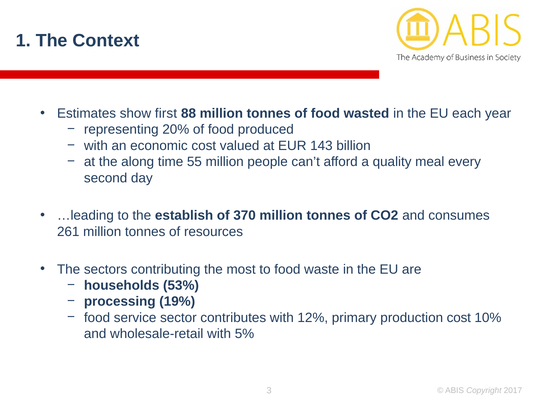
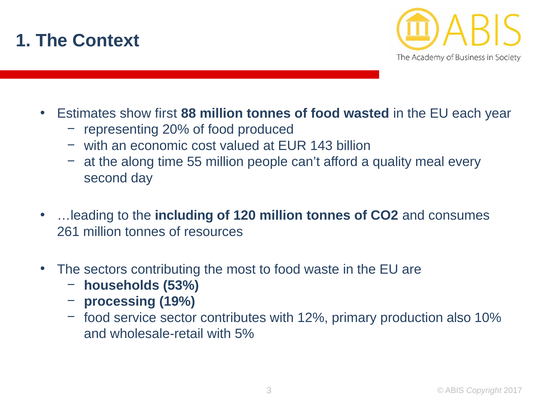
establish: establish -> including
370: 370 -> 120
production cost: cost -> also
